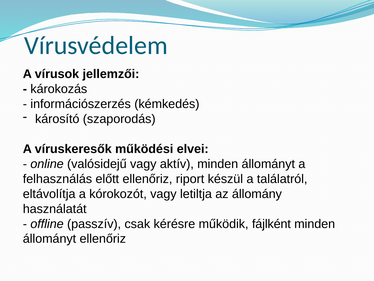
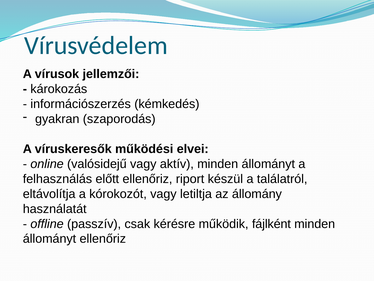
károsító: károsító -> gyakran
